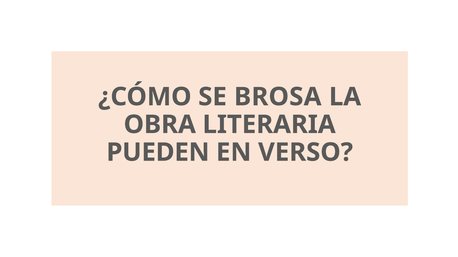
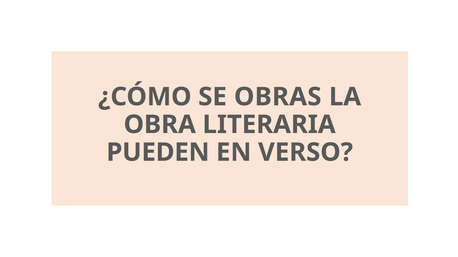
BROSA: BROSA -> OBRAS
